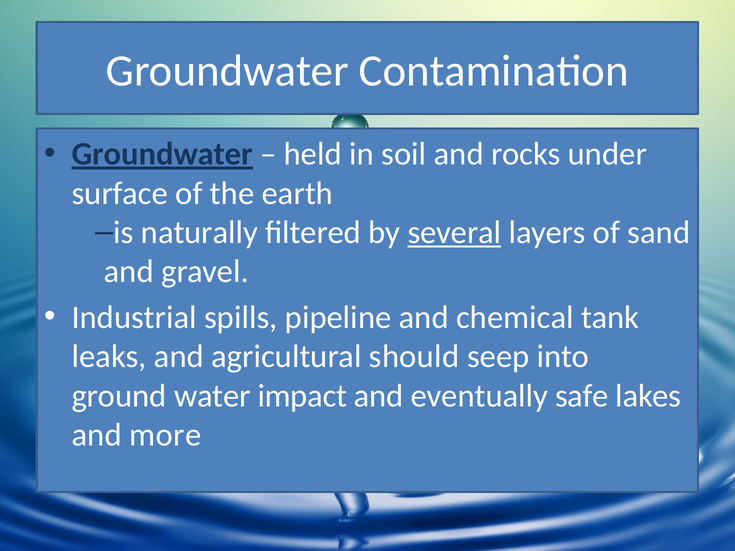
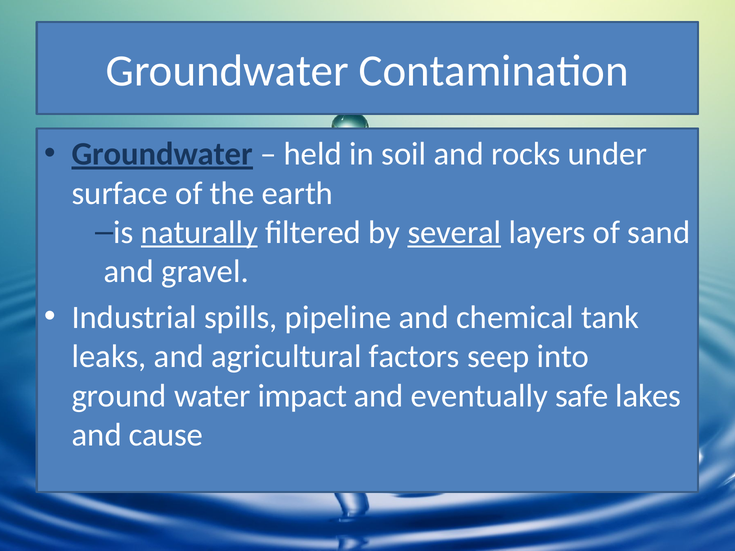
naturally underline: none -> present
should: should -> factors
more: more -> cause
